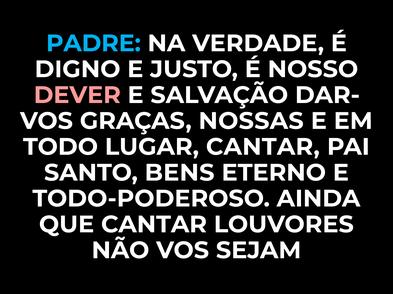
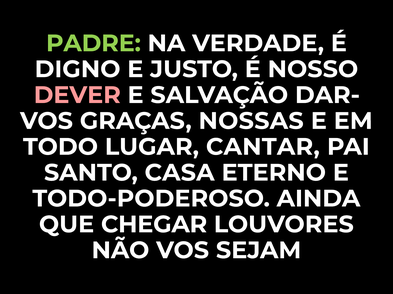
PADRE colour: light blue -> light green
BENS: BENS -> CASA
QUE CANTAR: CANTAR -> CHEGAR
